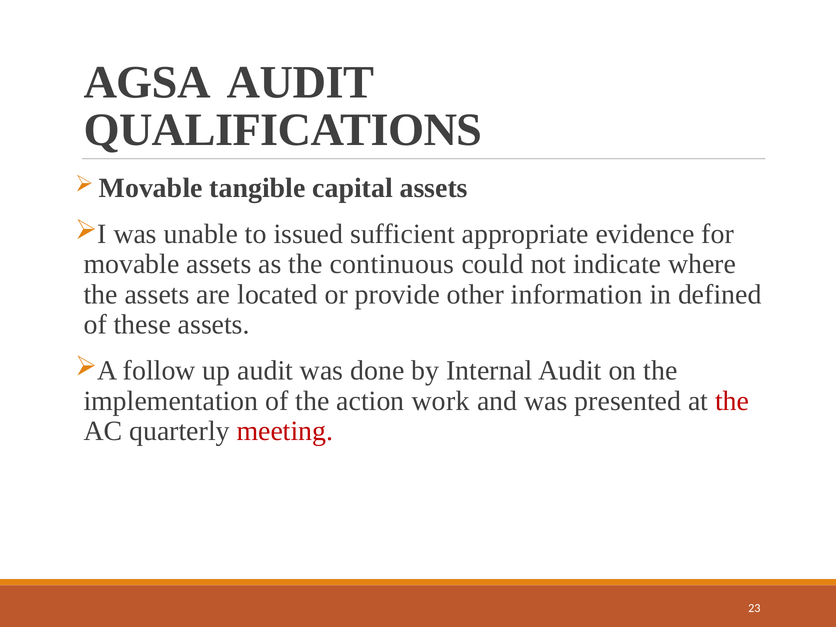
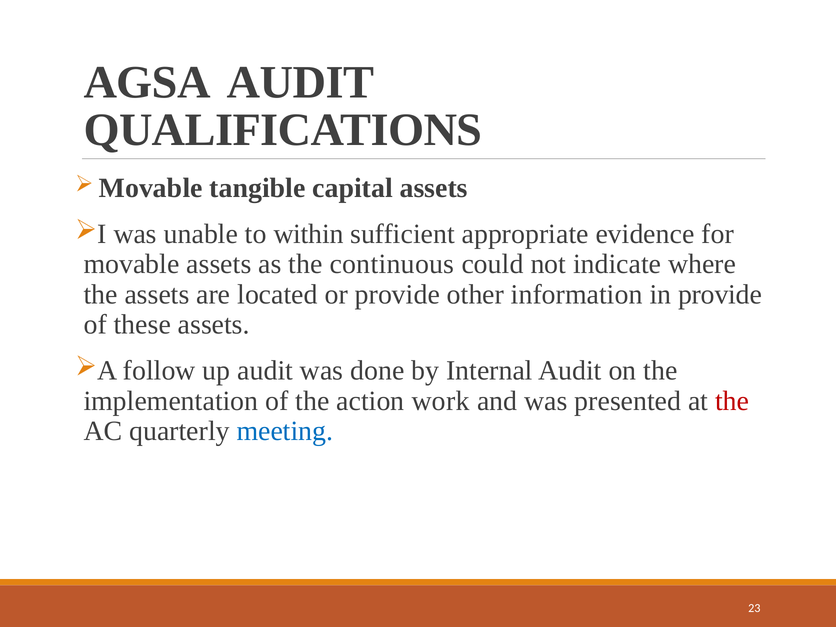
issued: issued -> within
in defined: defined -> provide
meeting colour: red -> blue
